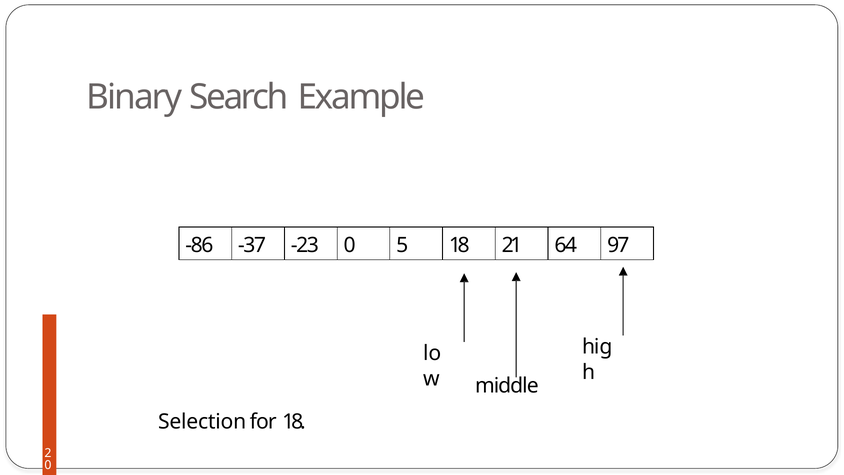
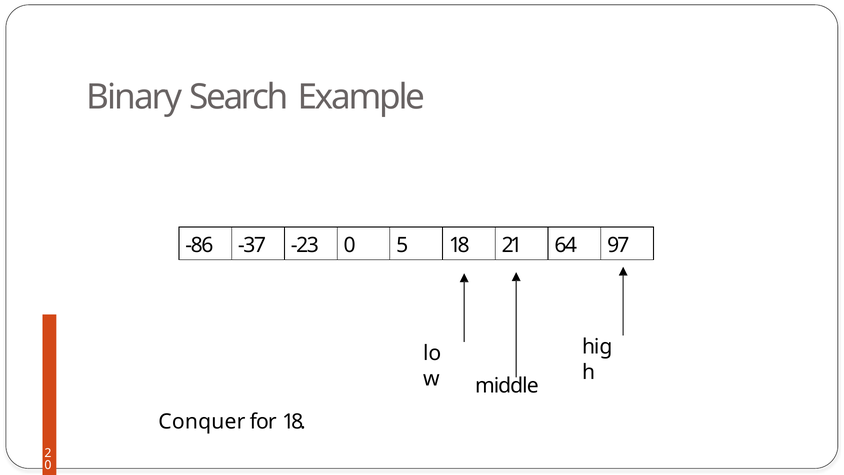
Selection: Selection -> Conquer
